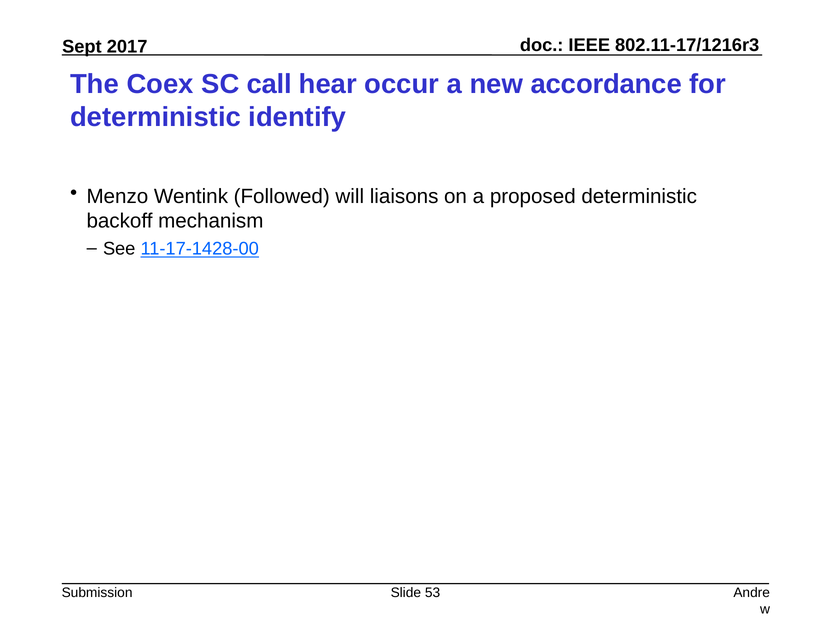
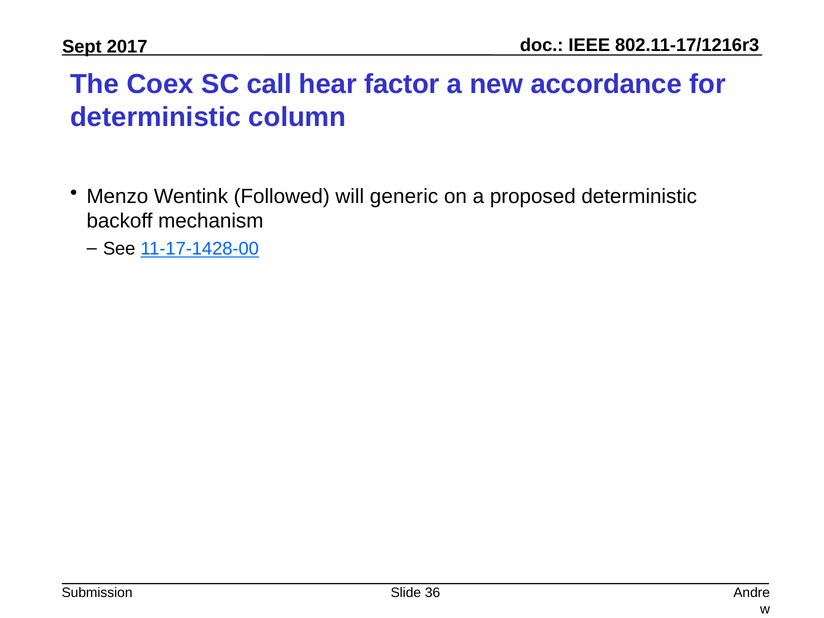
occur: occur -> factor
identify: identify -> column
liaisons: liaisons -> generic
53: 53 -> 36
